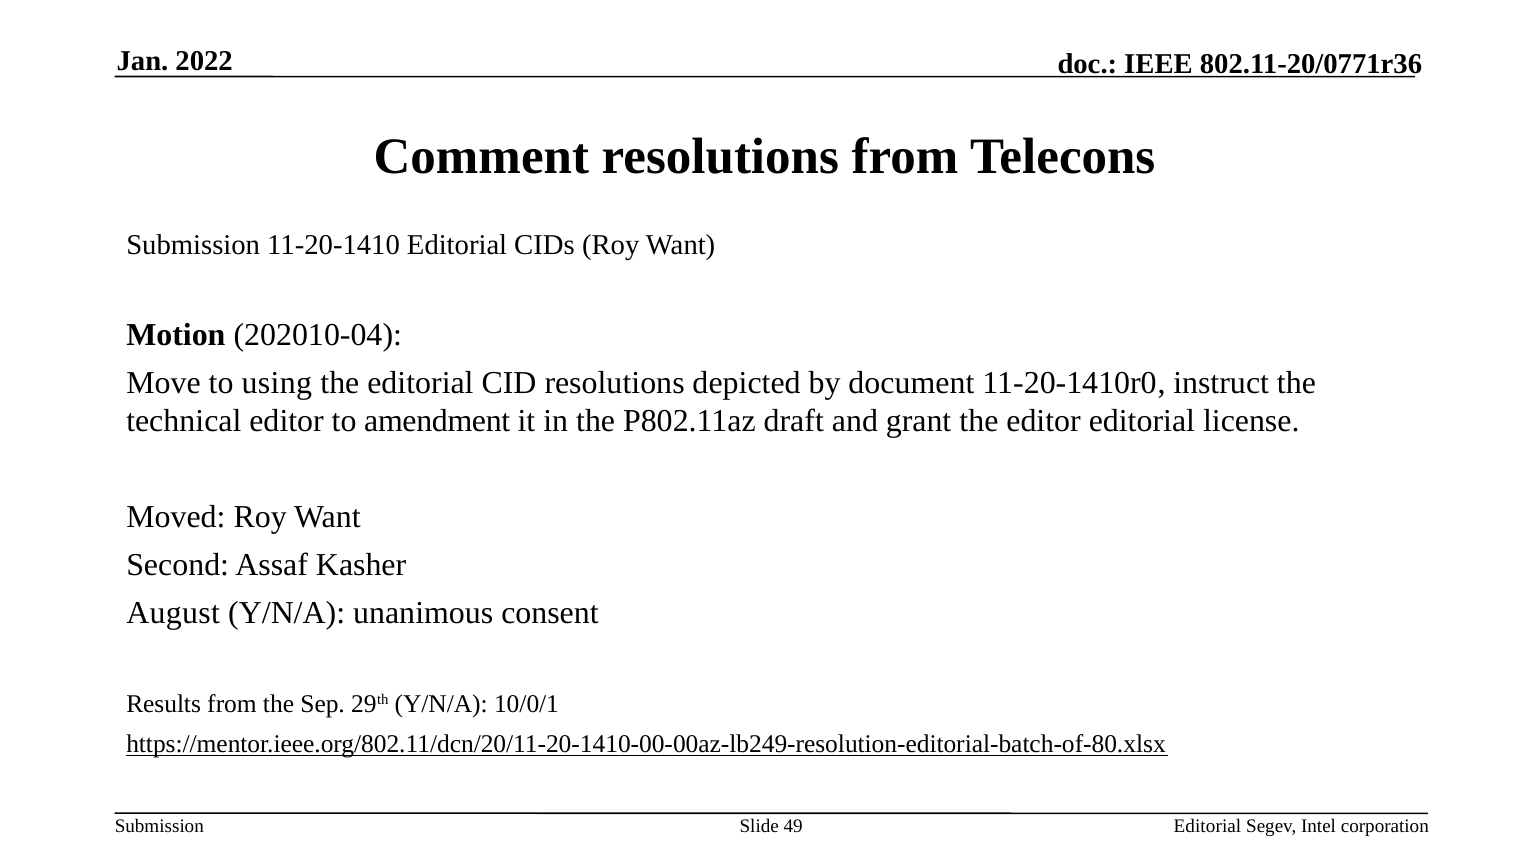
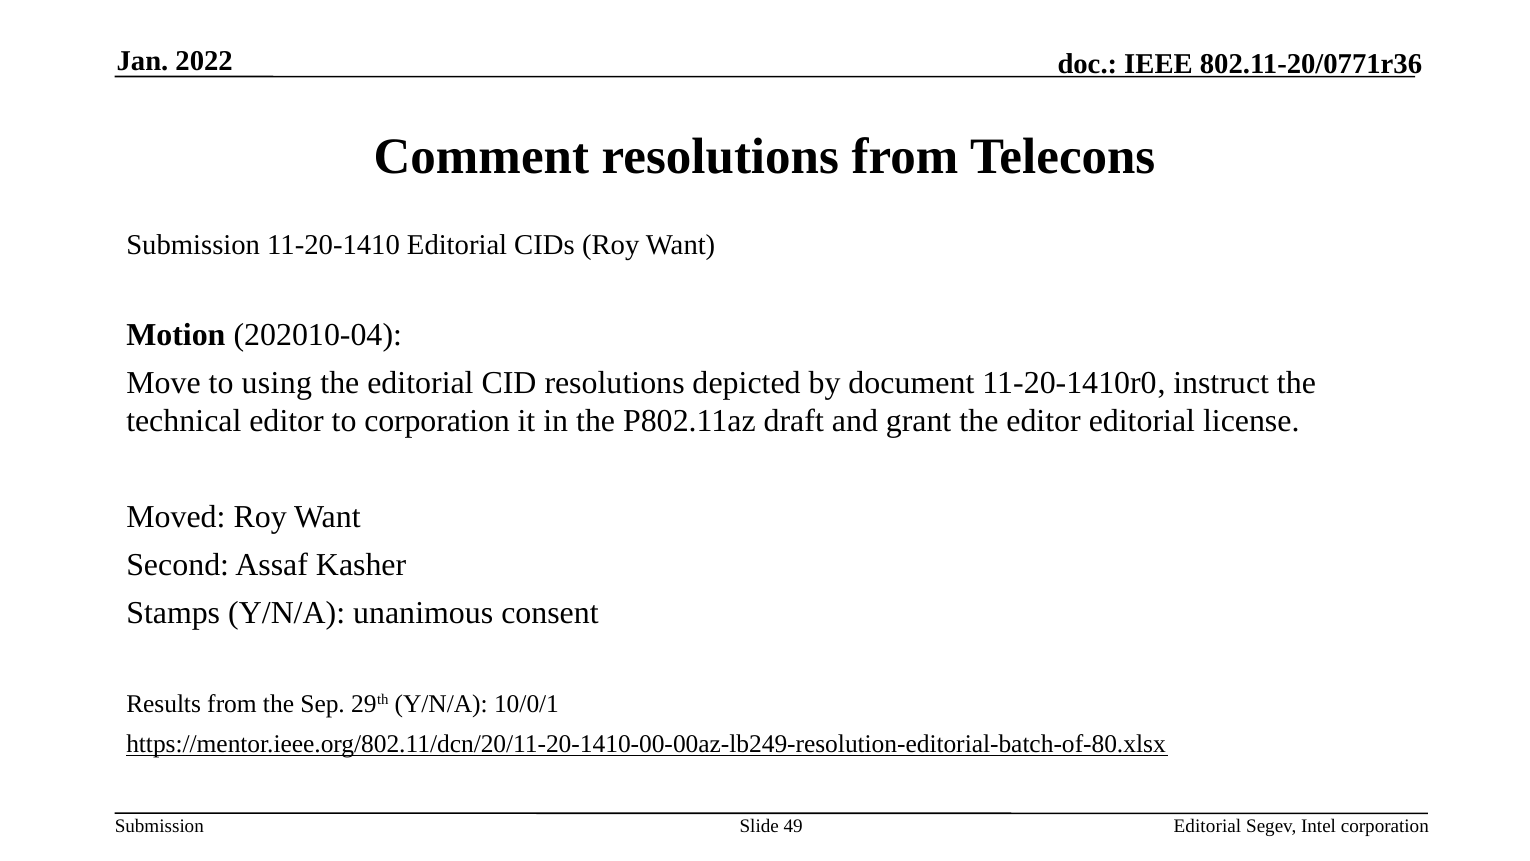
to amendment: amendment -> corporation
August: August -> Stamps
